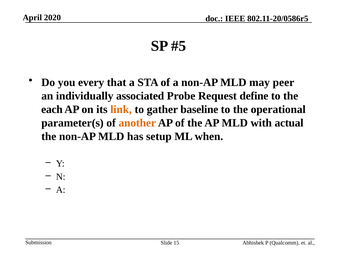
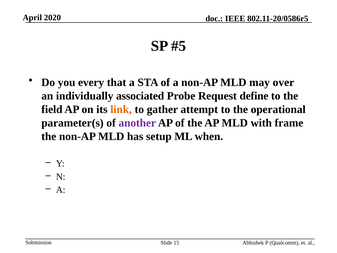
peer: peer -> over
each: each -> field
baseline: baseline -> attempt
another colour: orange -> purple
actual: actual -> frame
